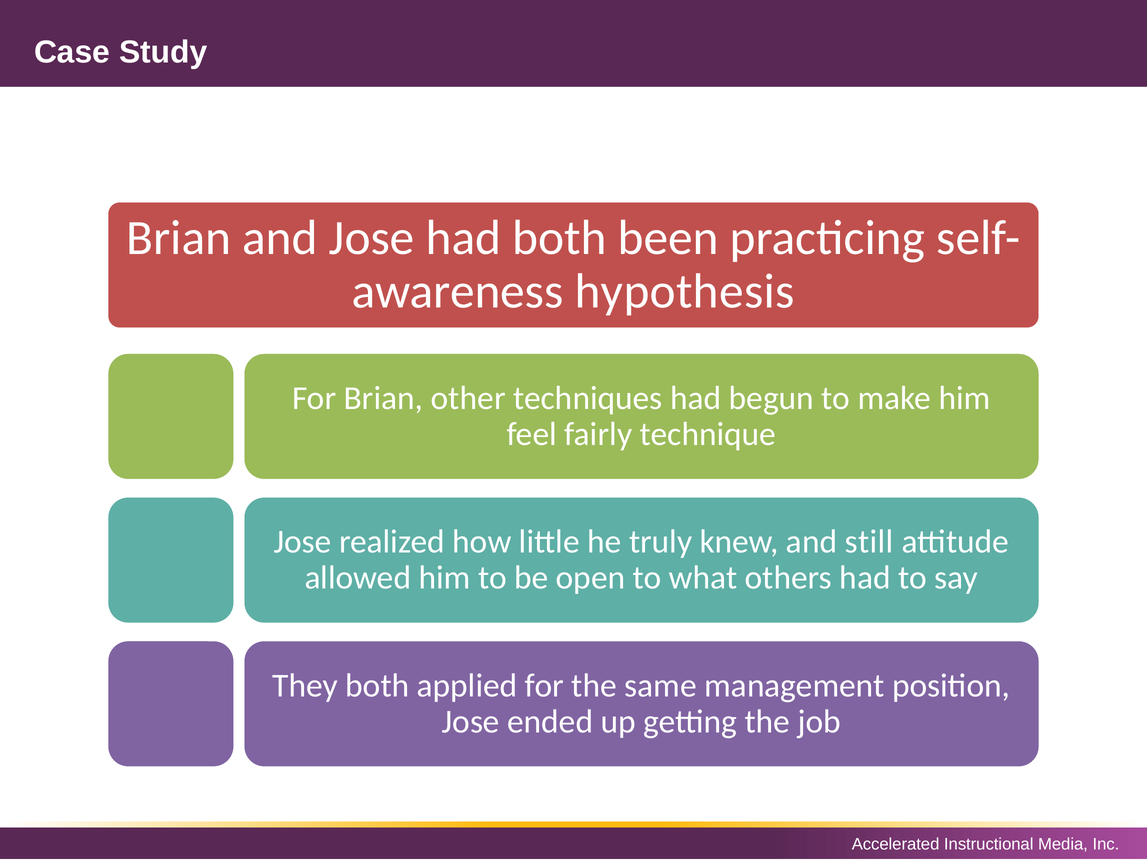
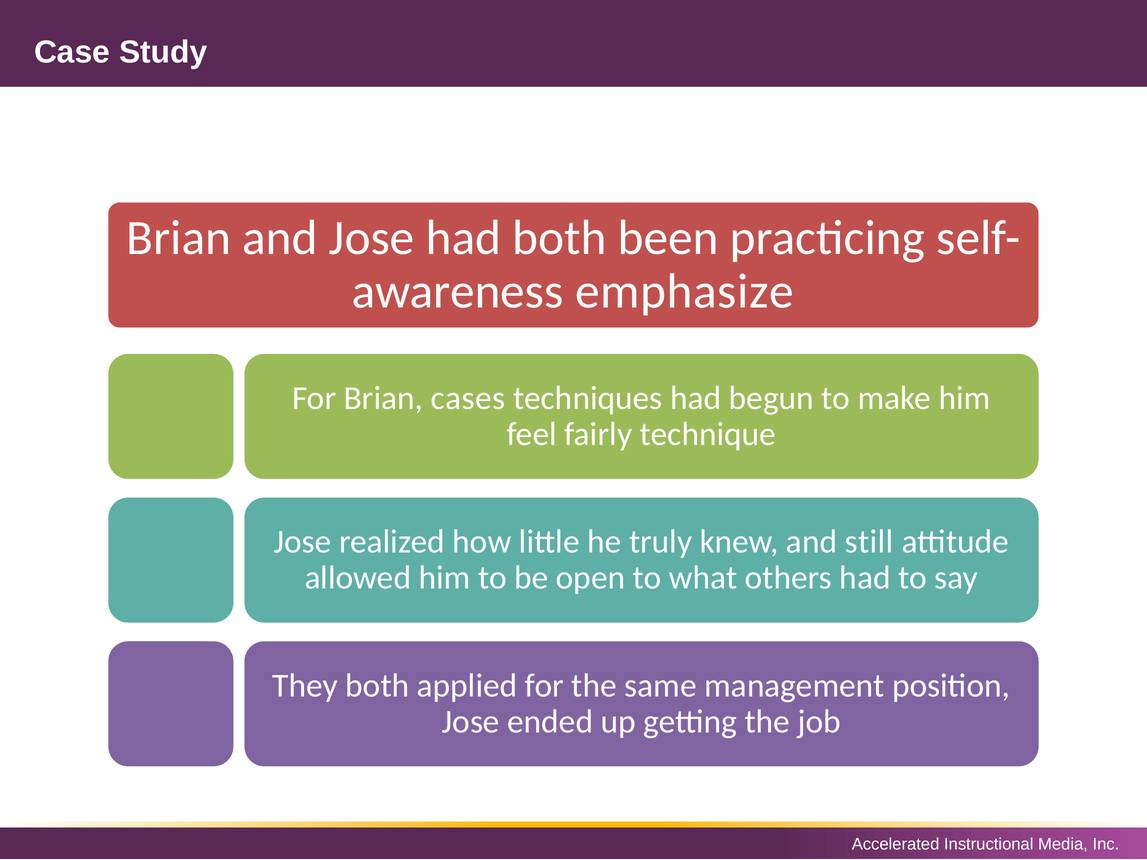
hypothesis: hypothesis -> emphasize
other: other -> cases
